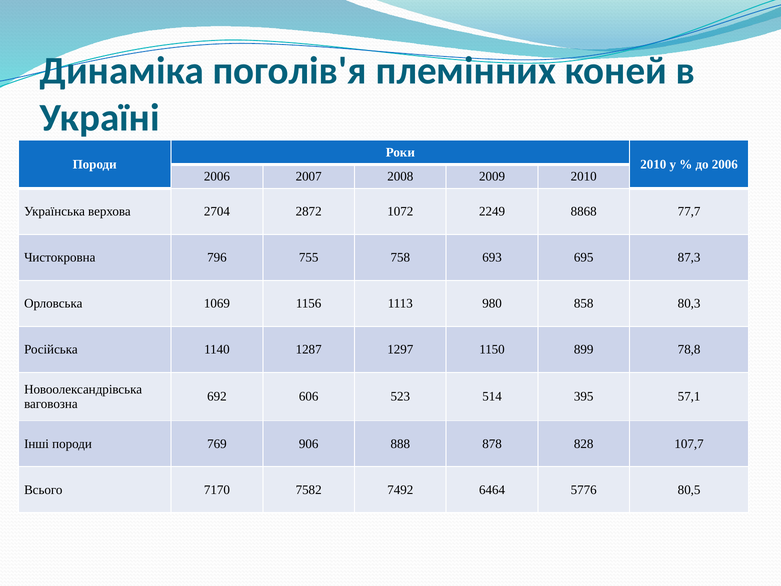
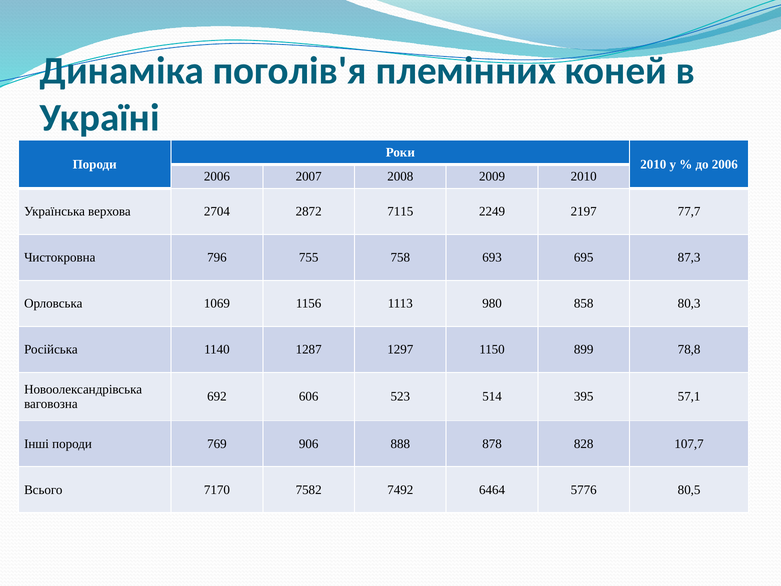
1072: 1072 -> 7115
8868: 8868 -> 2197
